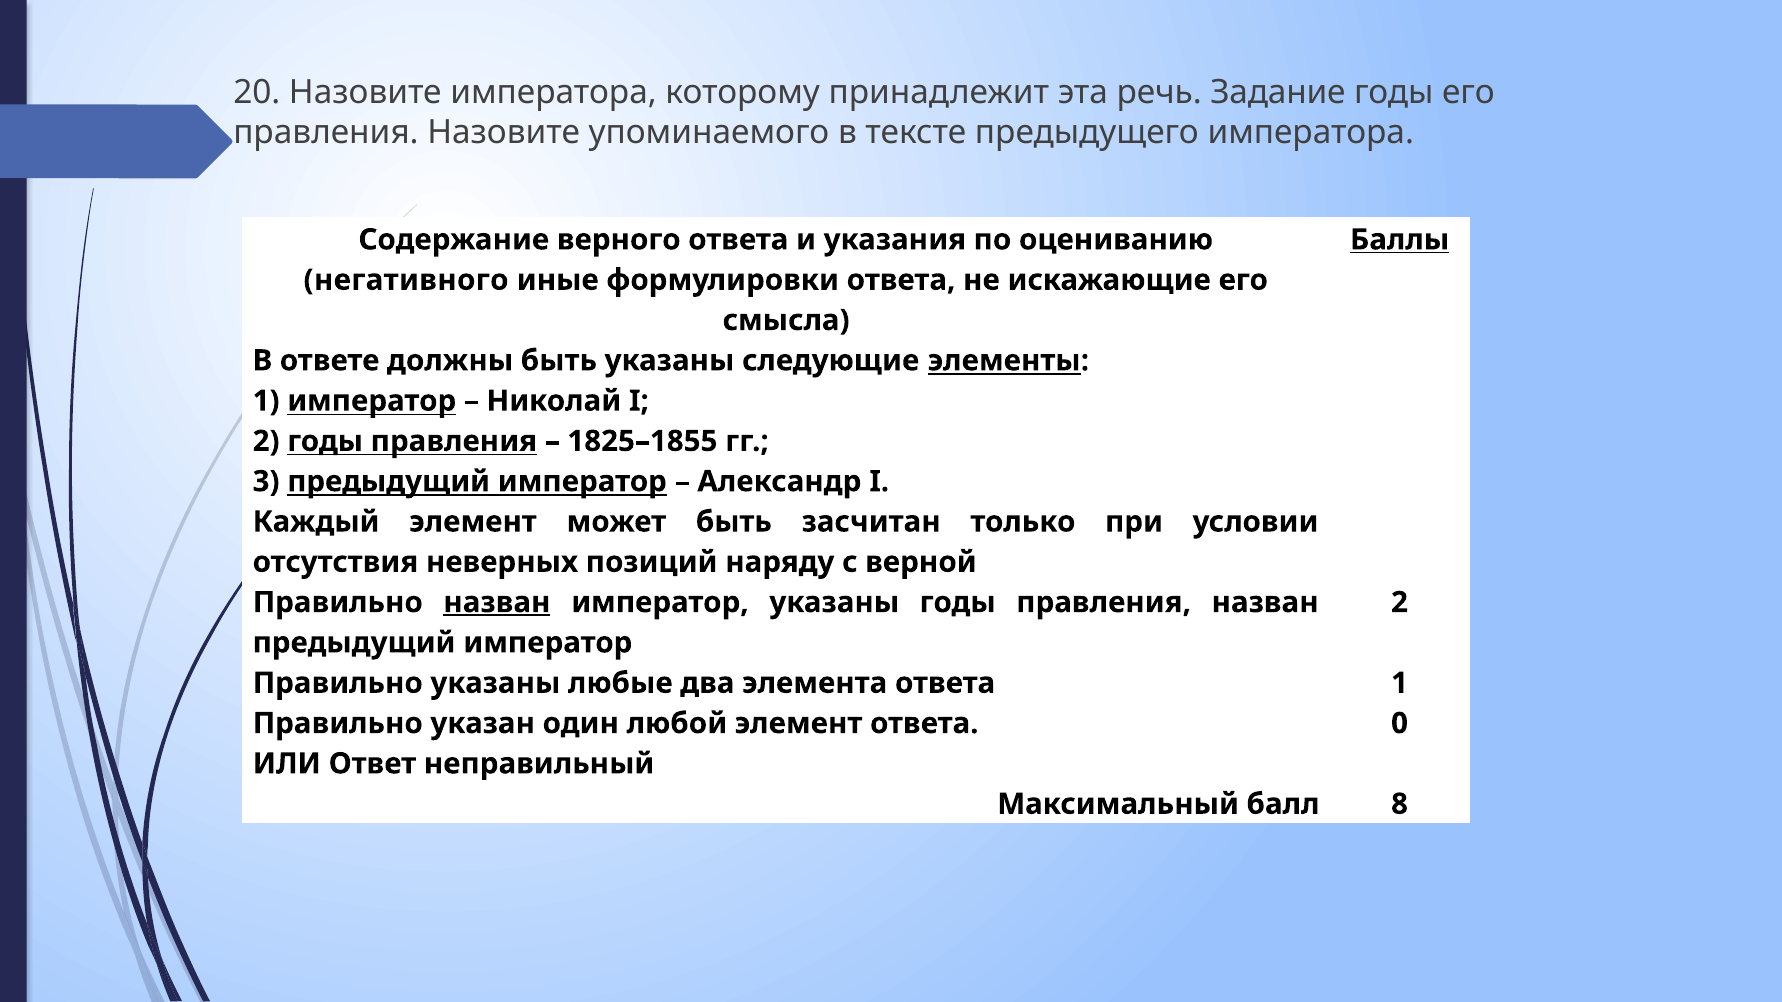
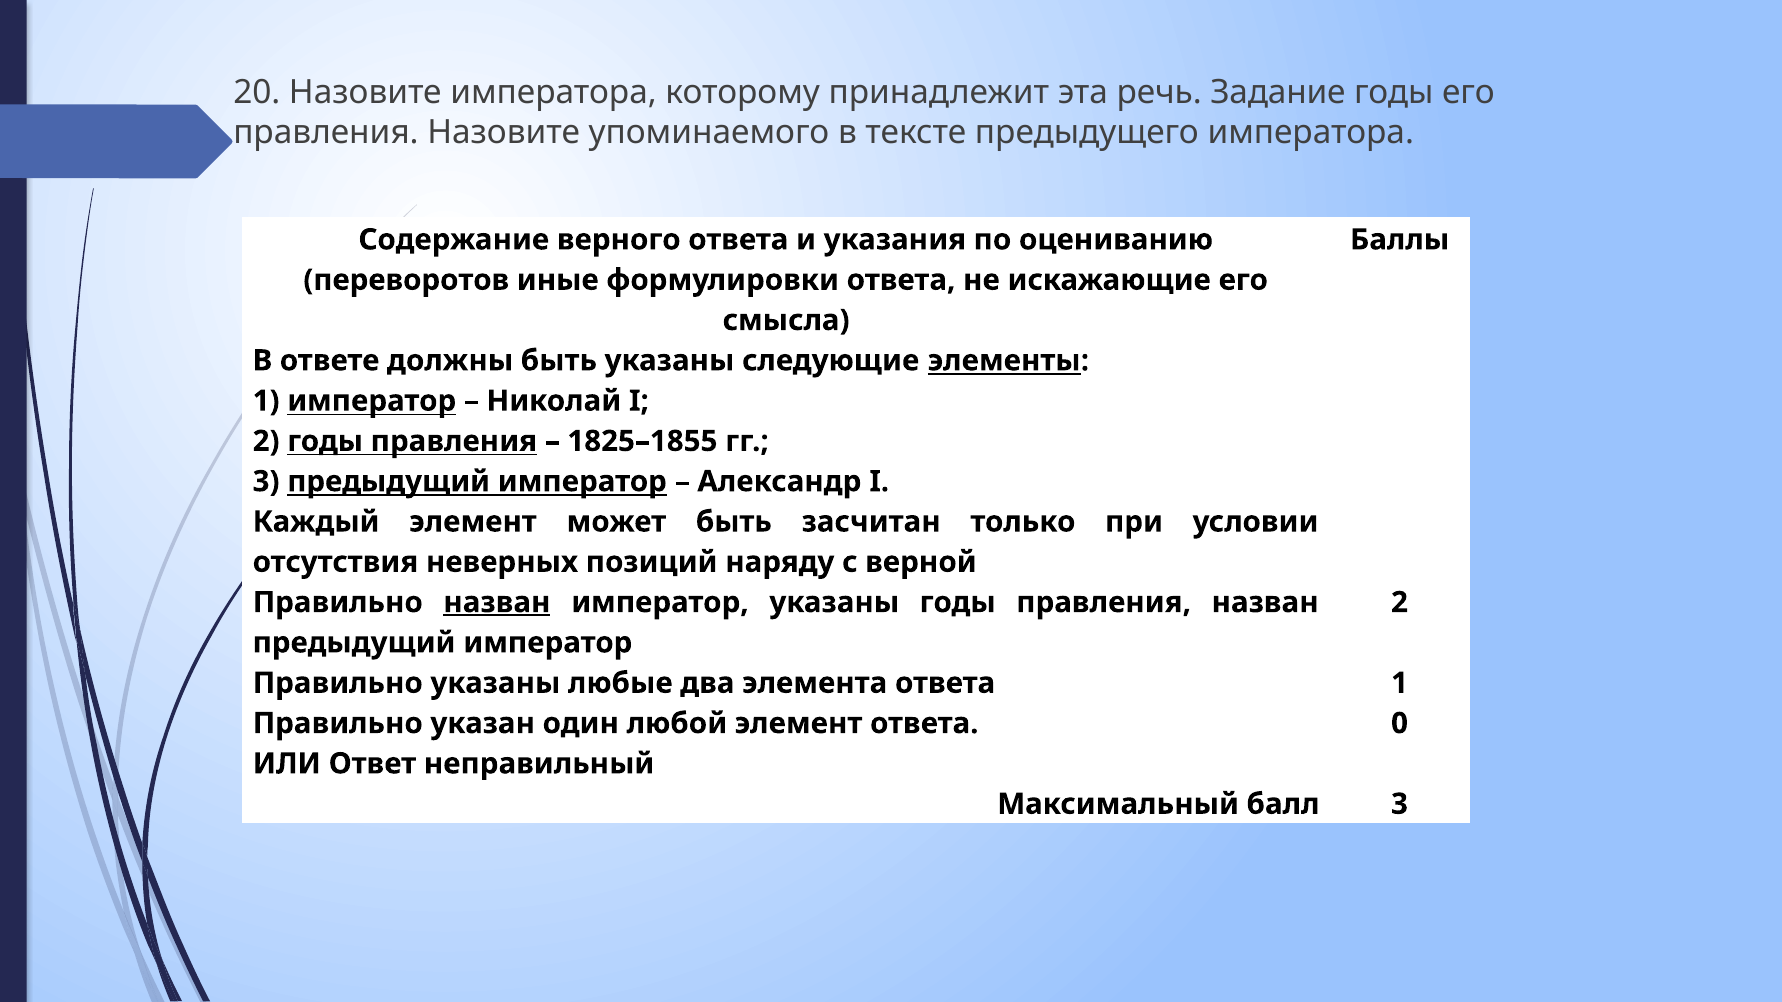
Баллы underline: present -> none
негативного: негативного -> переворотов
балл 8: 8 -> 3
